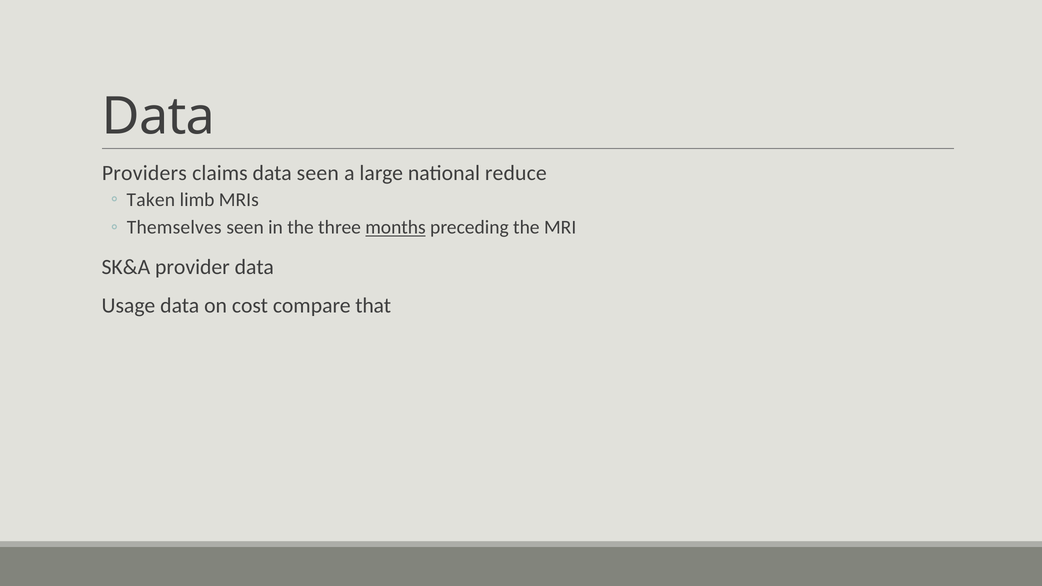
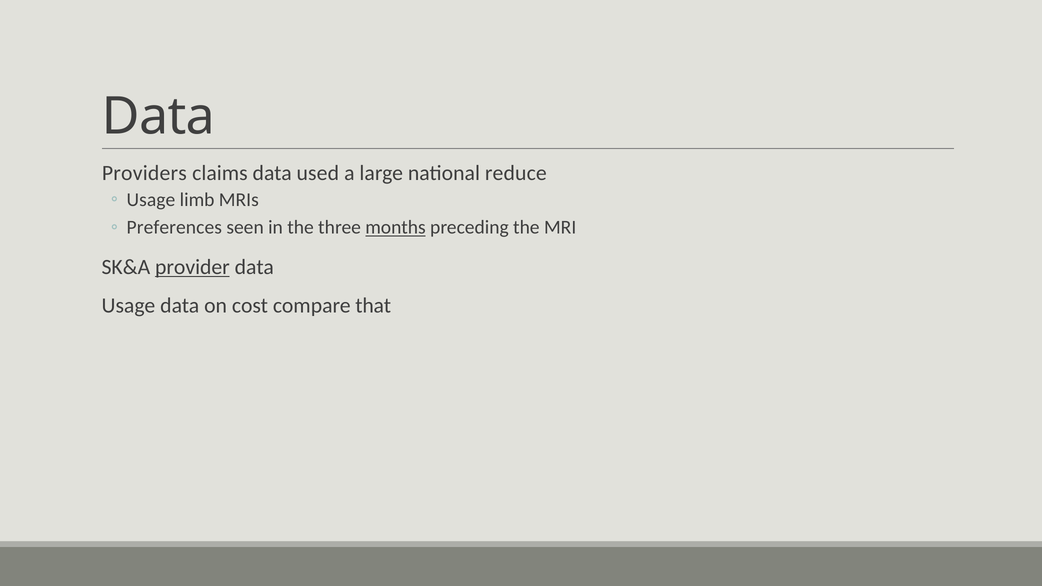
data seen: seen -> used
Taken at (151, 200): Taken -> Usage
Themselves: Themselves -> Preferences
provider underline: none -> present
